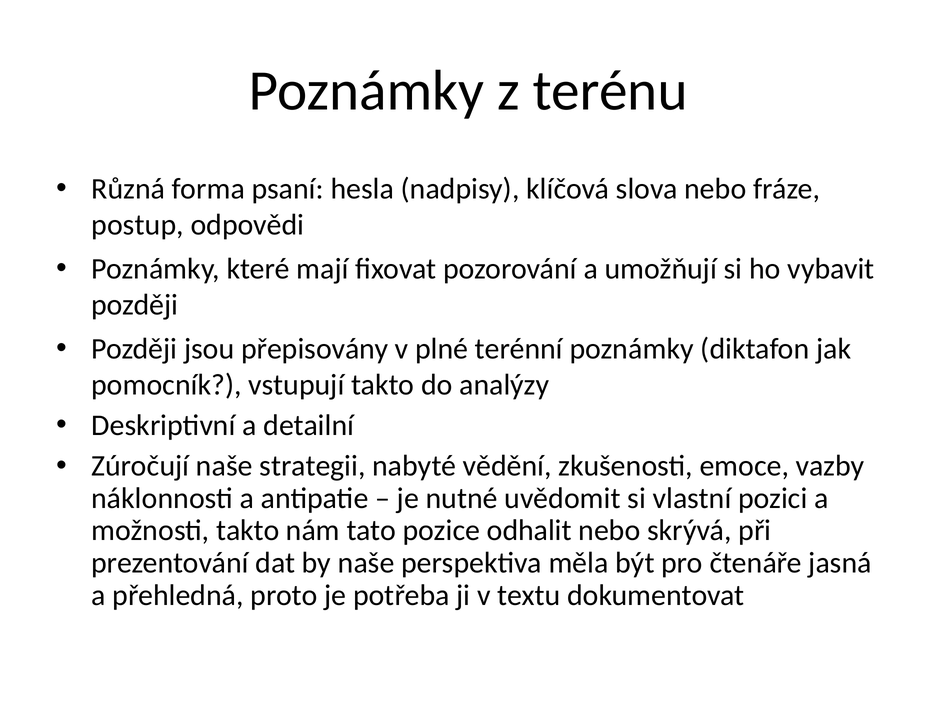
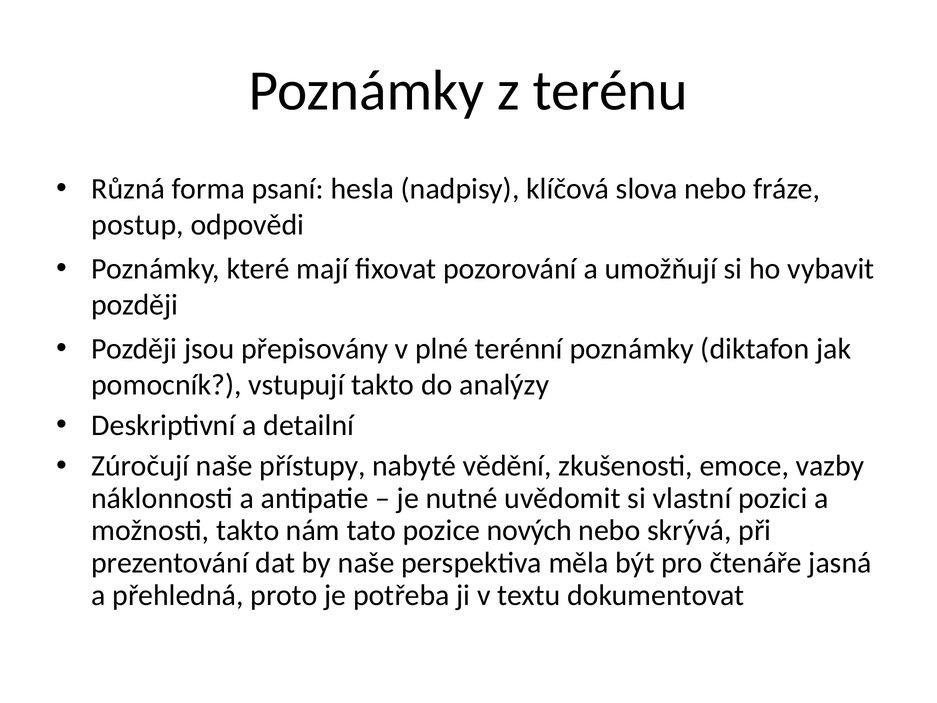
strategii: strategii -> přístupy
odhalit: odhalit -> nových
